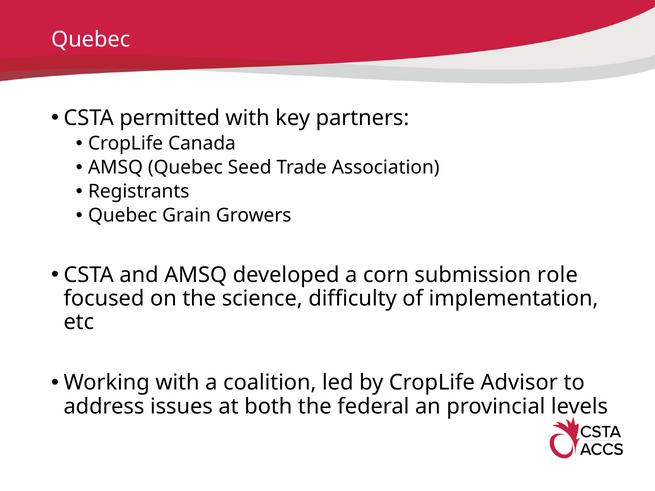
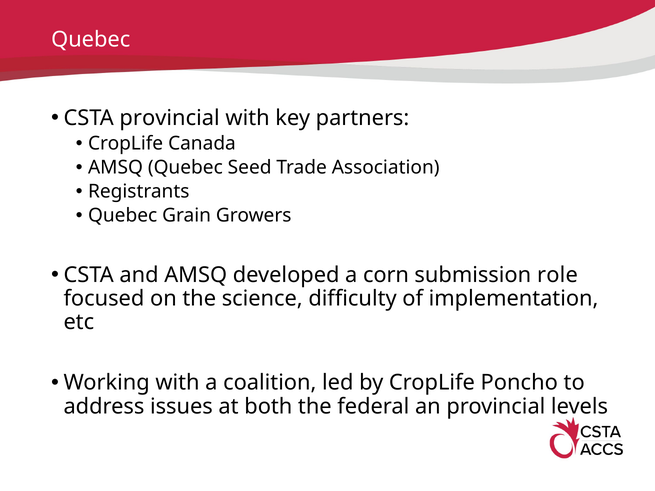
CSTA permitted: permitted -> provincial
Advisor: Advisor -> Poncho
